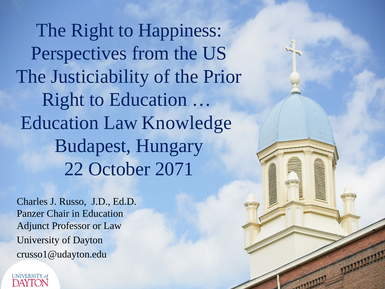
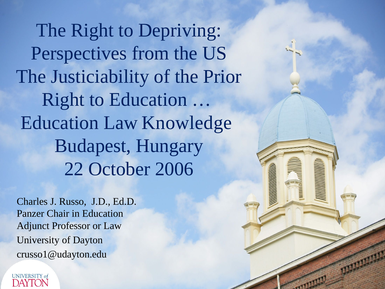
Happiness: Happiness -> Depriving
2071: 2071 -> 2006
